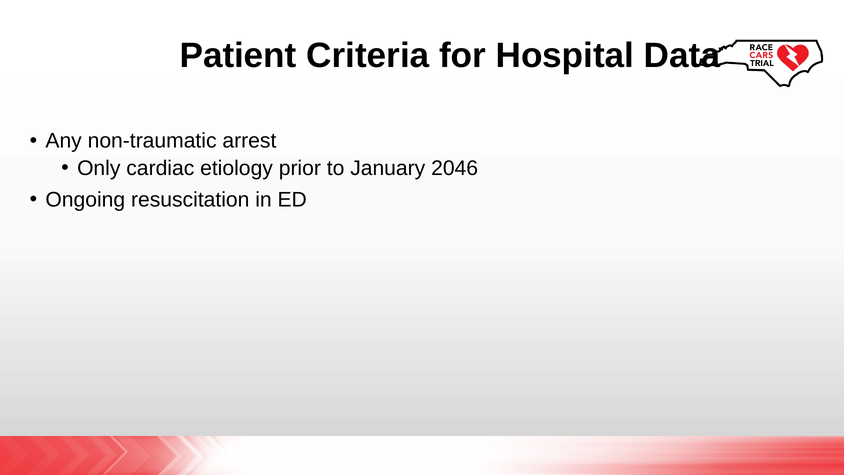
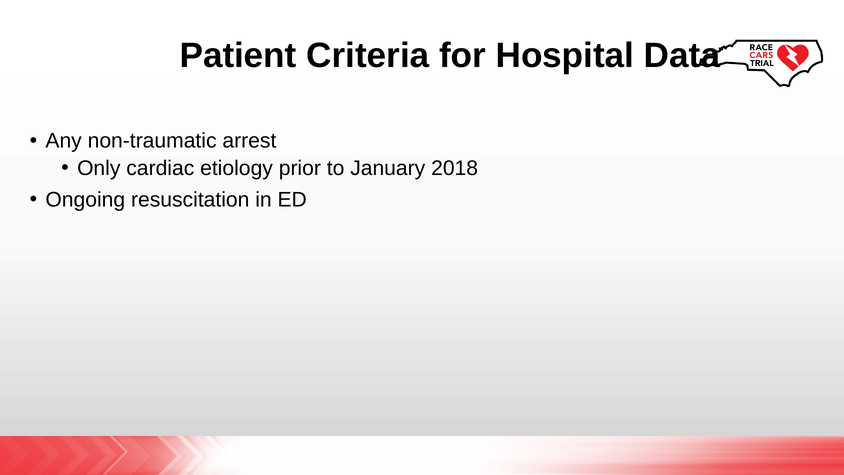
2046: 2046 -> 2018
